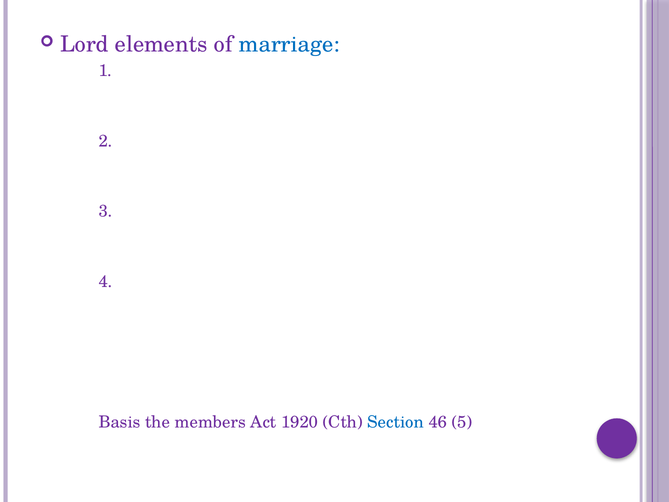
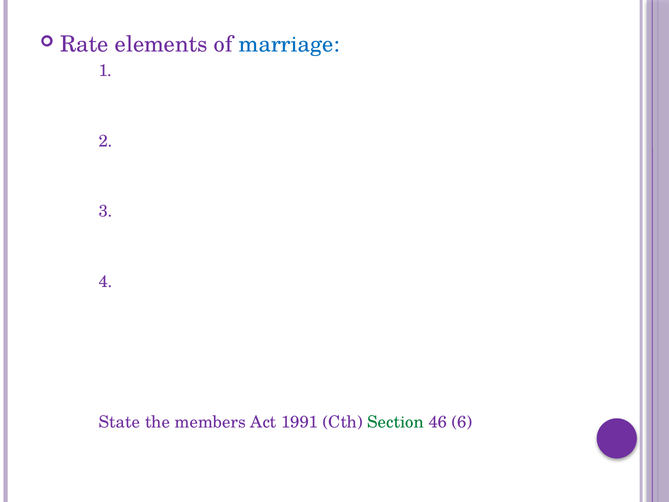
Lord: Lord -> Rate
Basis: Basis -> State
1920: 1920 -> 1991
Section colour: blue -> green
5: 5 -> 6
